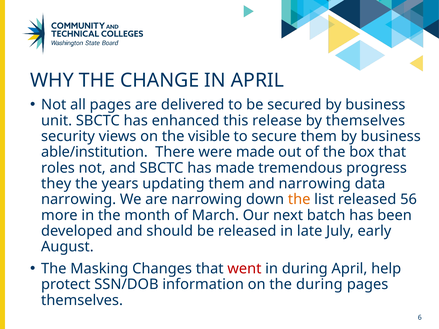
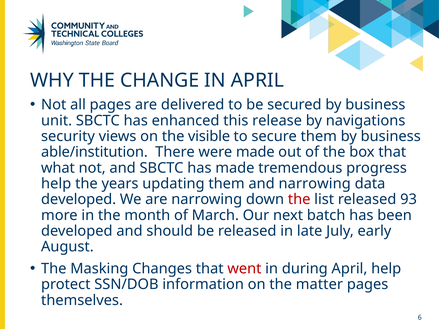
by themselves: themselves -> navigations
roles: roles -> what
they at (56, 184): they -> help
narrowing at (79, 200): narrowing -> developed
the at (299, 200) colour: orange -> red
56: 56 -> 93
the during: during -> matter
